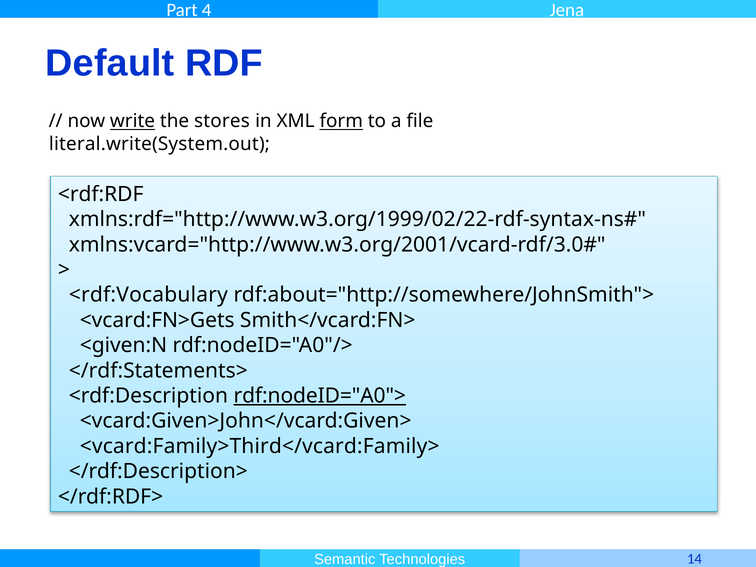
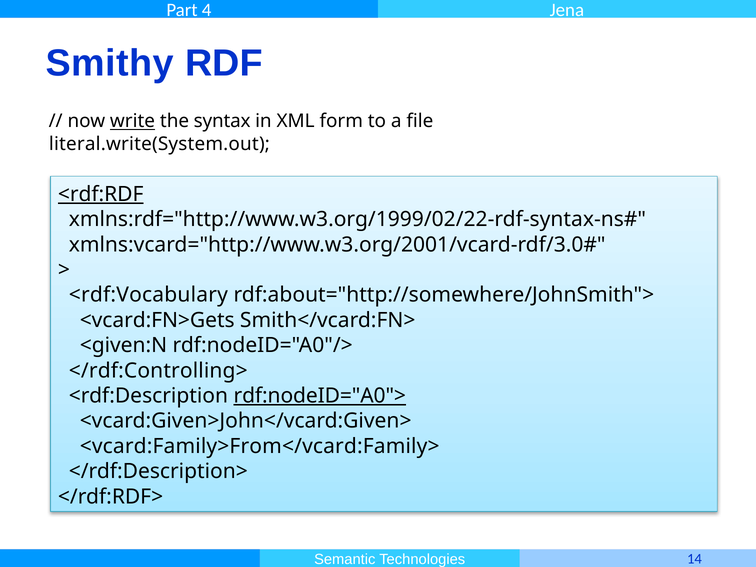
Default: Default -> Smithy
stores: stores -> syntax
form underline: present -> none
<rdf:RDF underline: none -> present
</rdf:Statements>: </rdf:Statements> -> </rdf:Controlling>
<vcard:Family>Third</vcard:Family>: <vcard:Family>Third</vcard:Family> -> <vcard:Family>From</vcard:Family>
